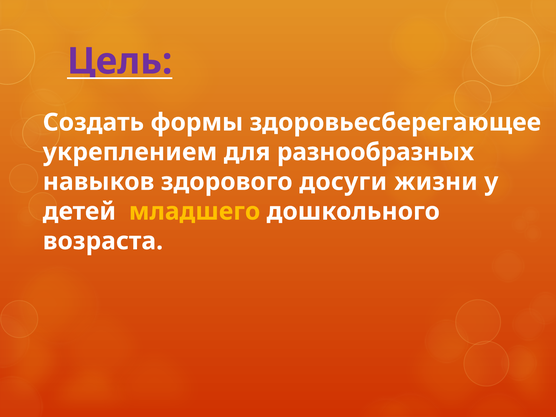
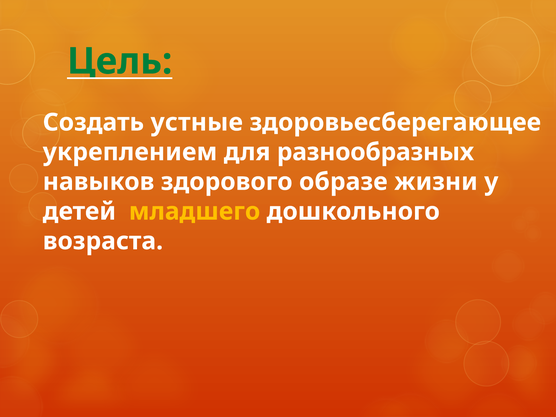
Цель colour: purple -> green
формы: формы -> устные
досуги: досуги -> образе
